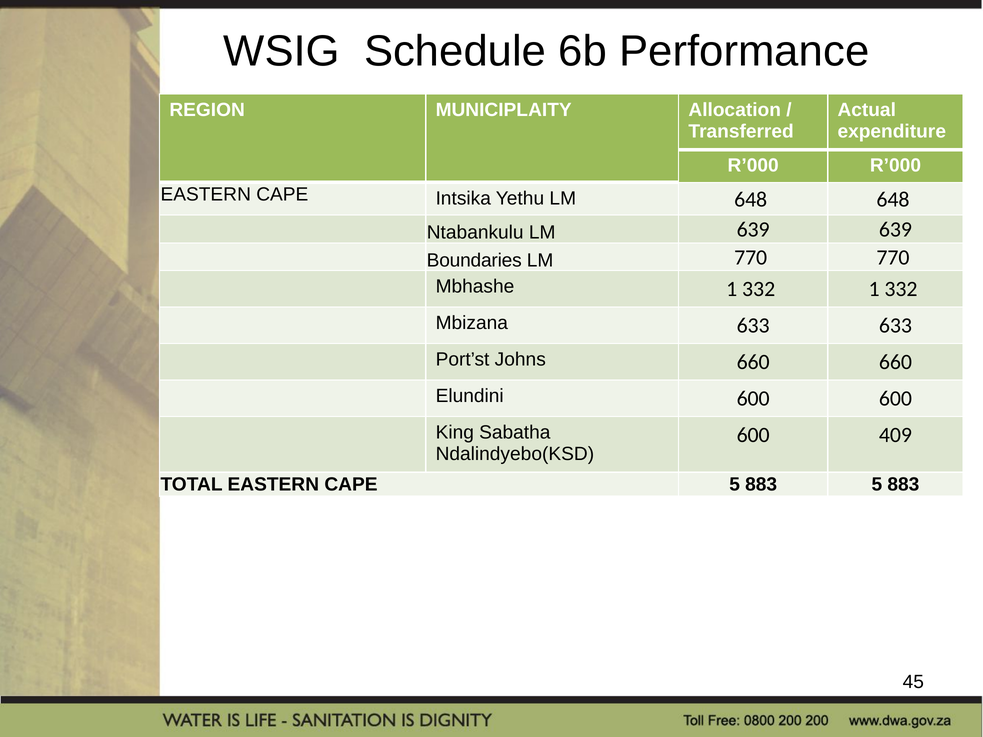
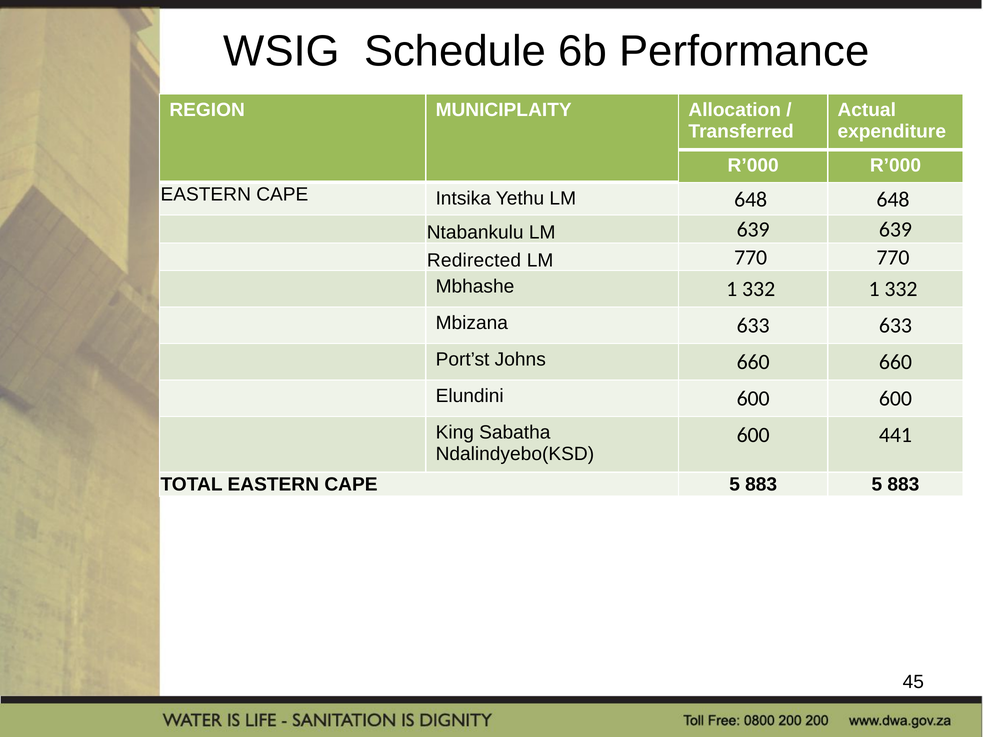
Boundaries: Boundaries -> Redirected
409: 409 -> 441
